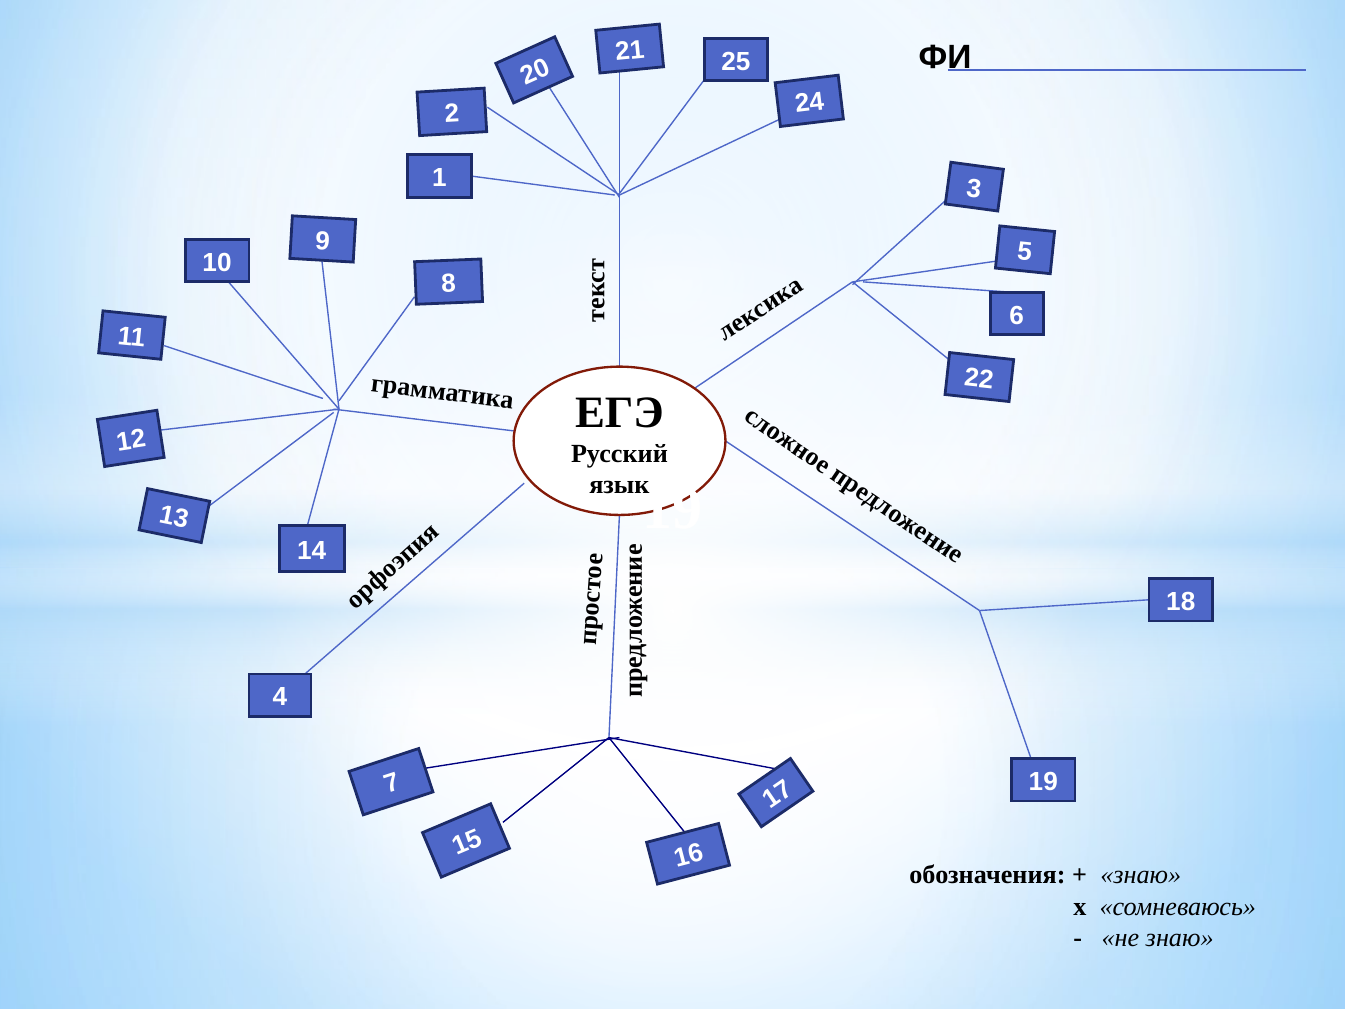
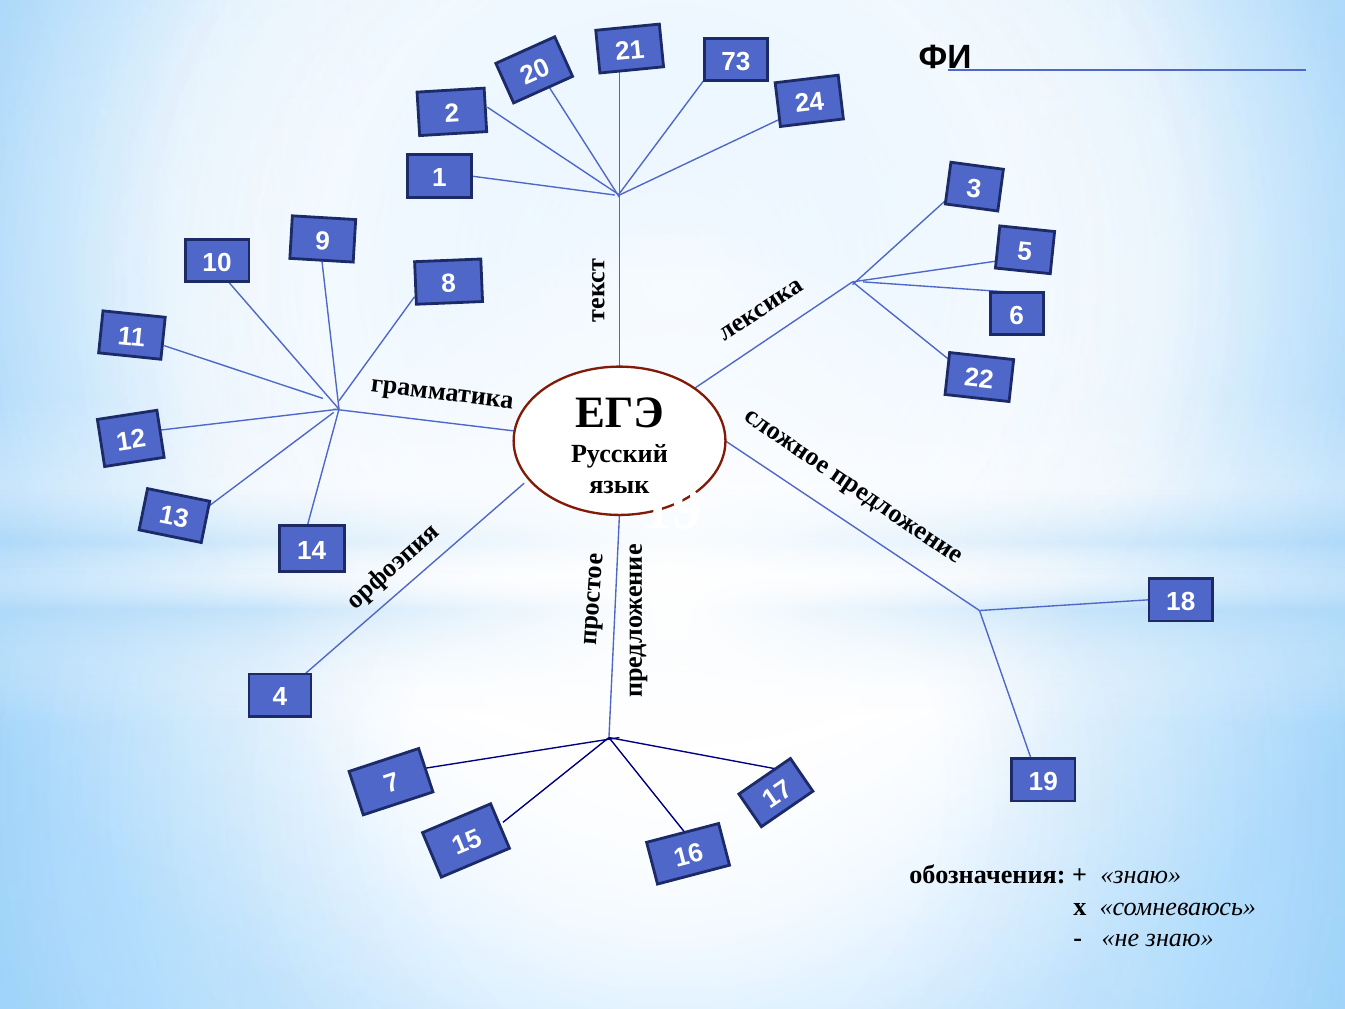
25: 25 -> 73
